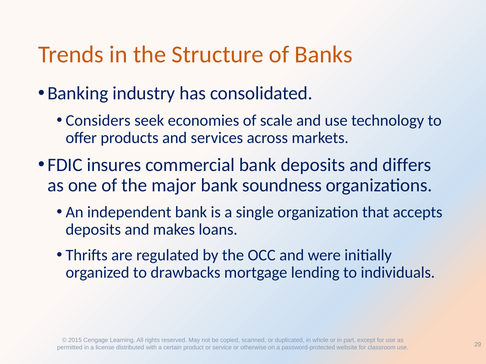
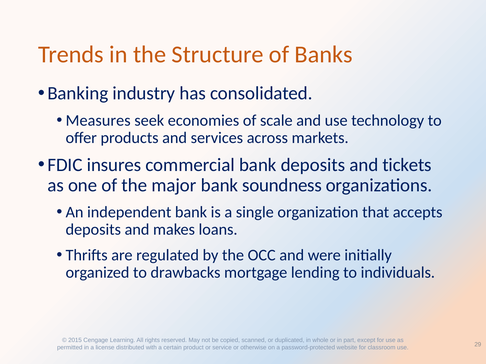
Considers: Considers -> Measures
differs: differs -> tickets
